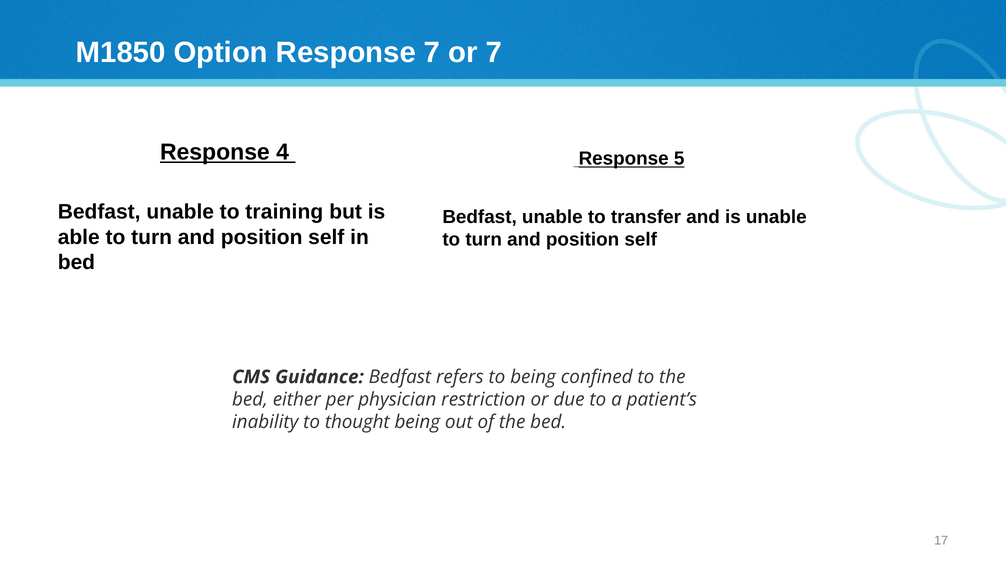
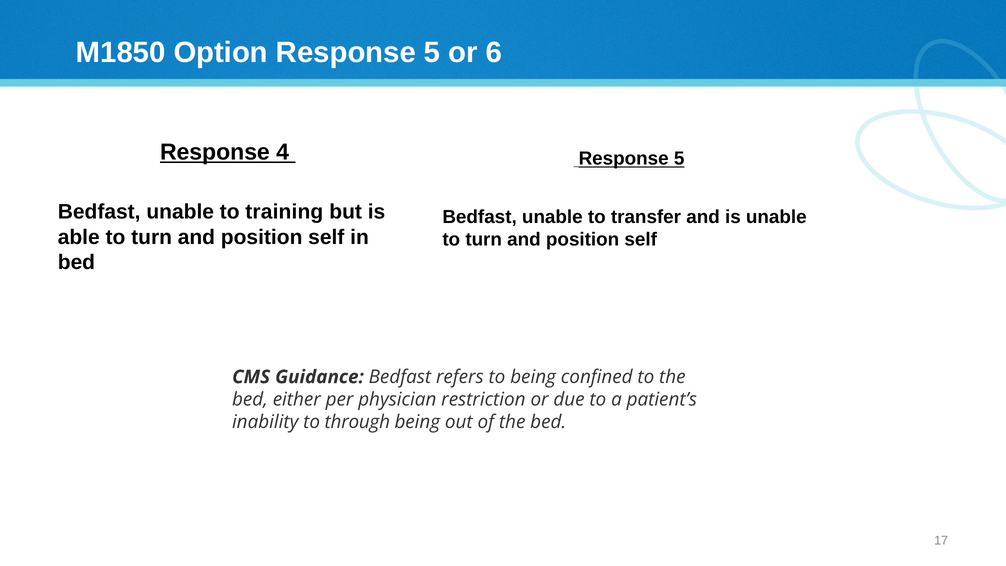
Option Response 7: 7 -> 5
or 7: 7 -> 6
thought: thought -> through
